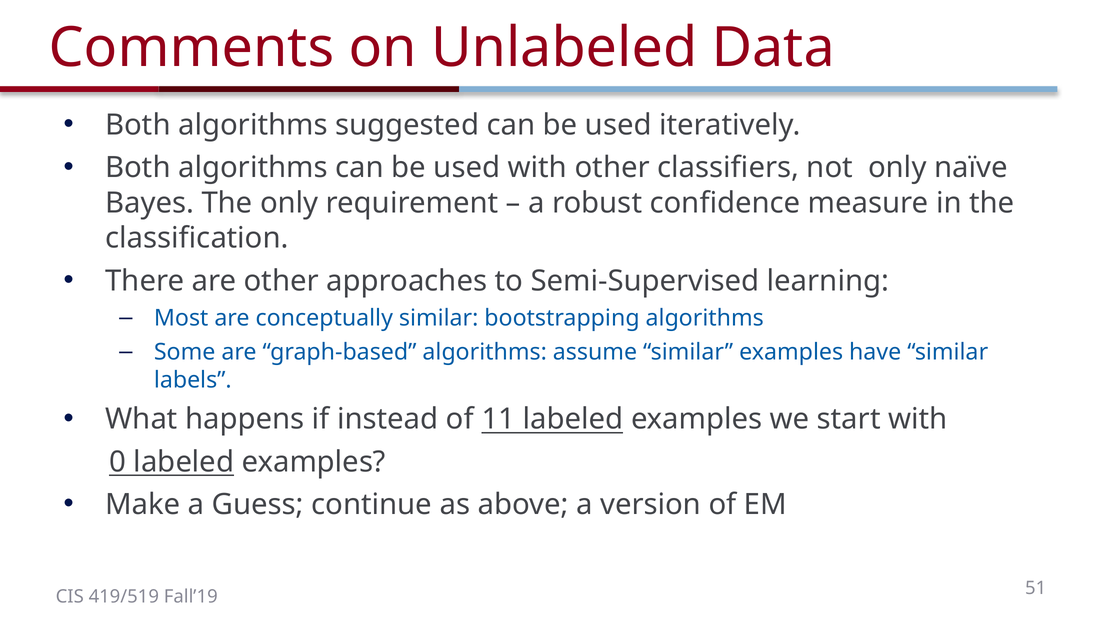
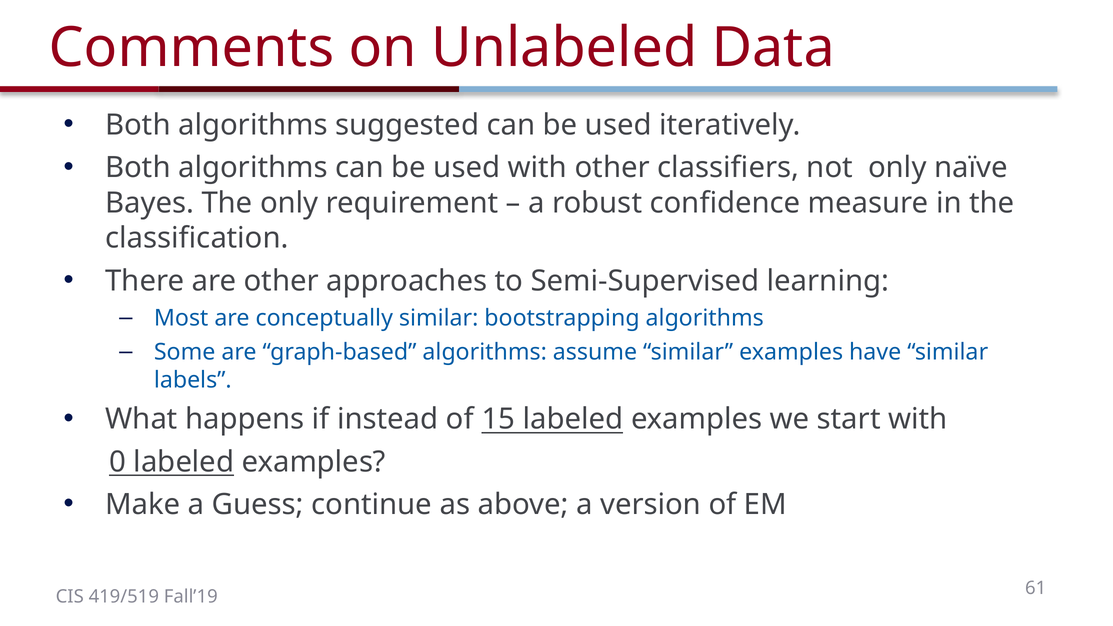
11: 11 -> 15
51: 51 -> 61
